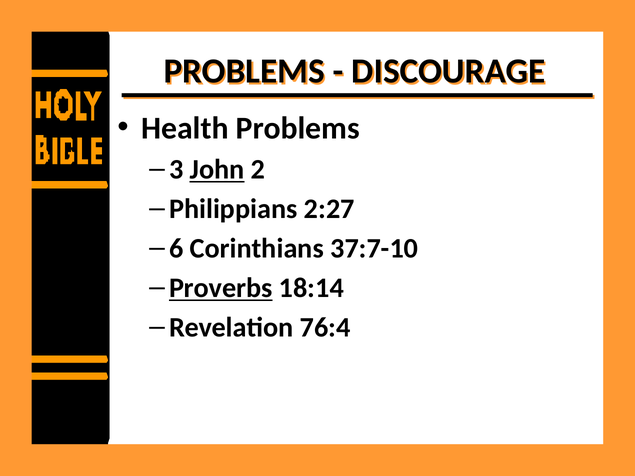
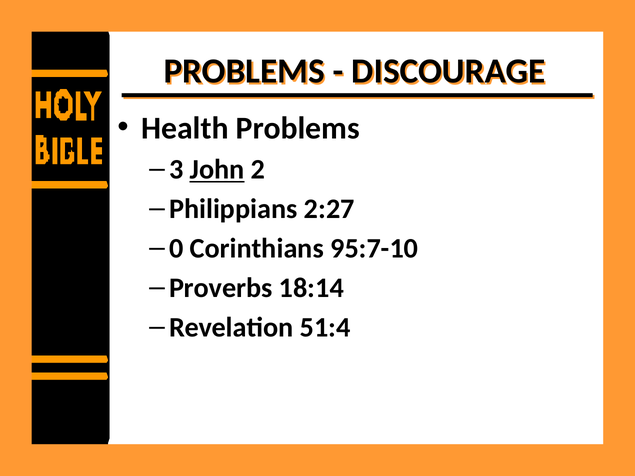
6: 6 -> 0
37:7-10: 37:7-10 -> 95:7-10
Proverbs underline: present -> none
76:4: 76:4 -> 51:4
